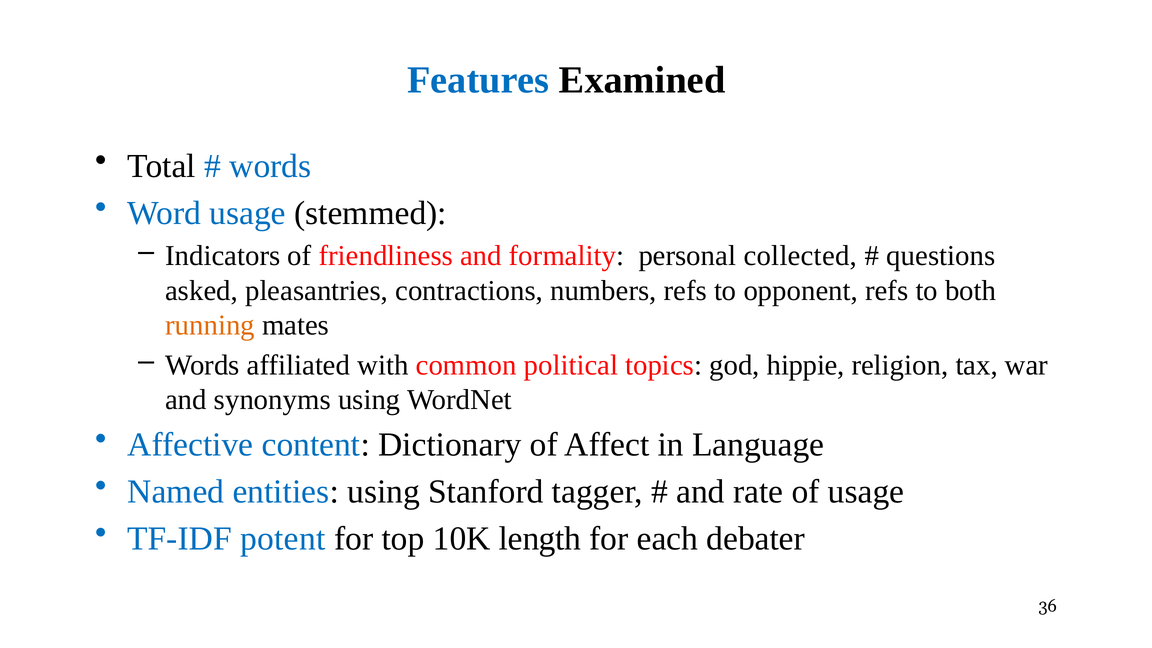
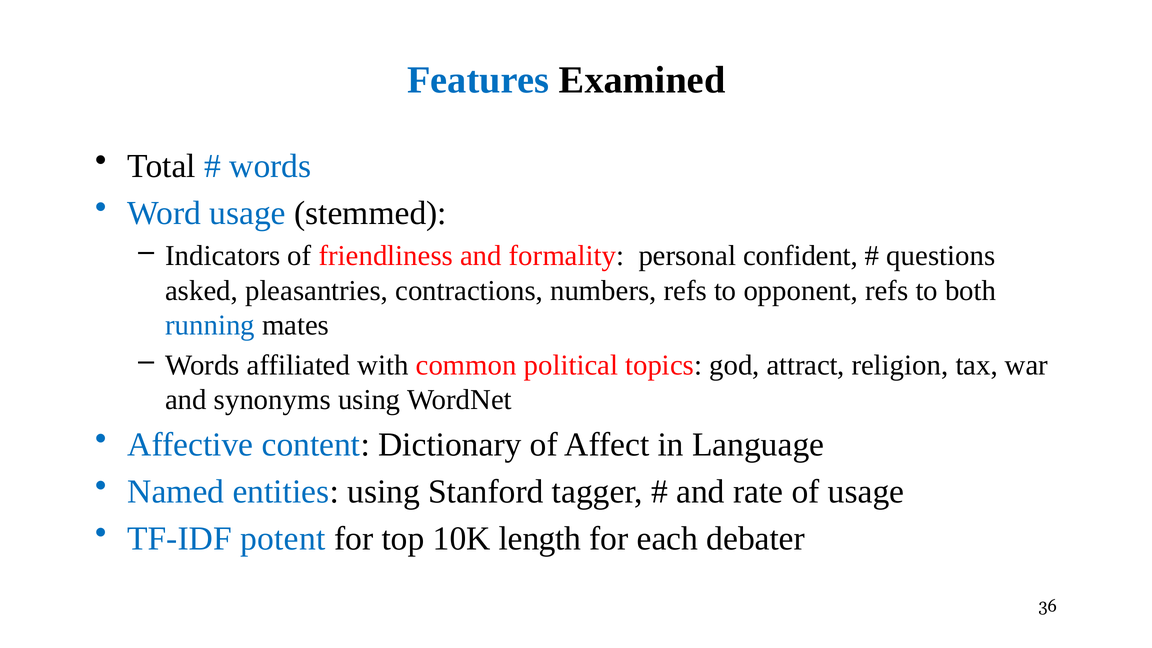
collected: collected -> confident
running colour: orange -> blue
hippie: hippie -> attract
